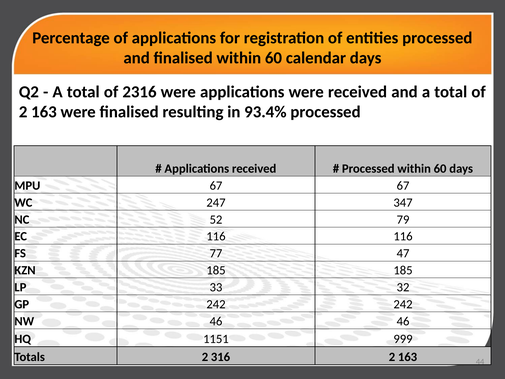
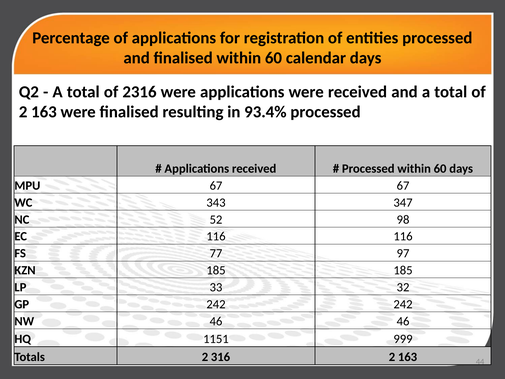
247: 247 -> 343
79: 79 -> 98
47: 47 -> 97
